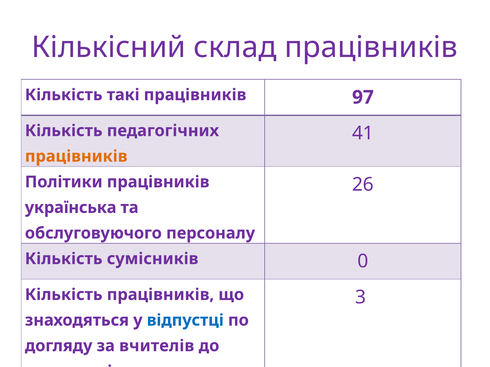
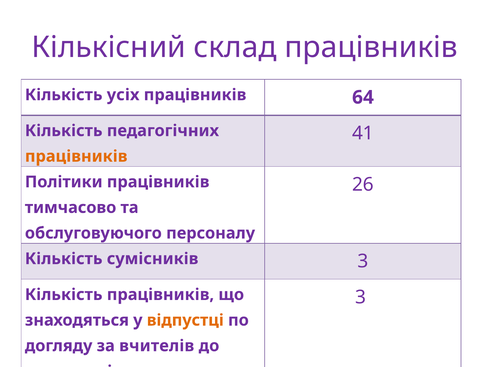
такі: такі -> усіх
97: 97 -> 64
українська: українська -> тимчасово
сумісників 0: 0 -> 3
відпустці colour: blue -> orange
